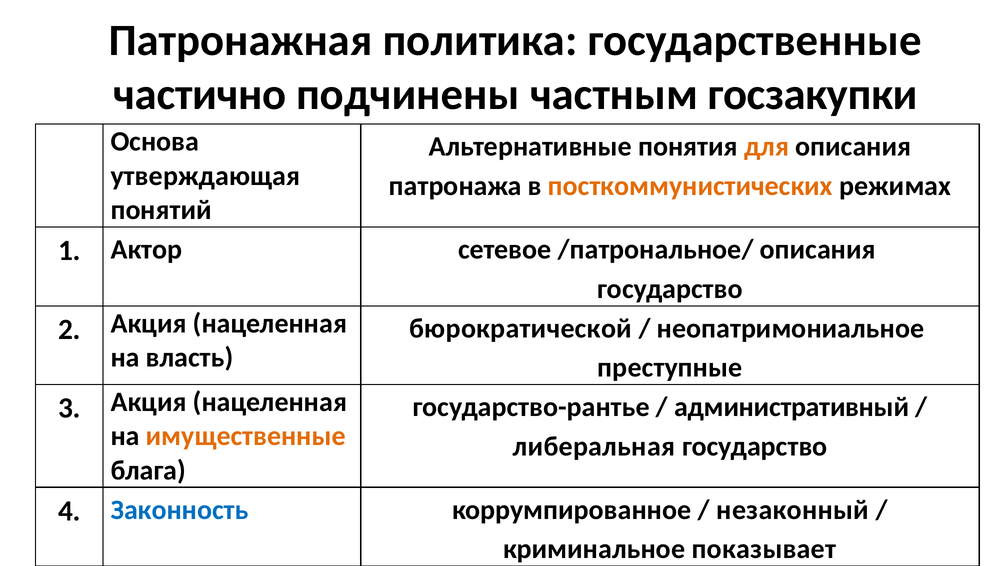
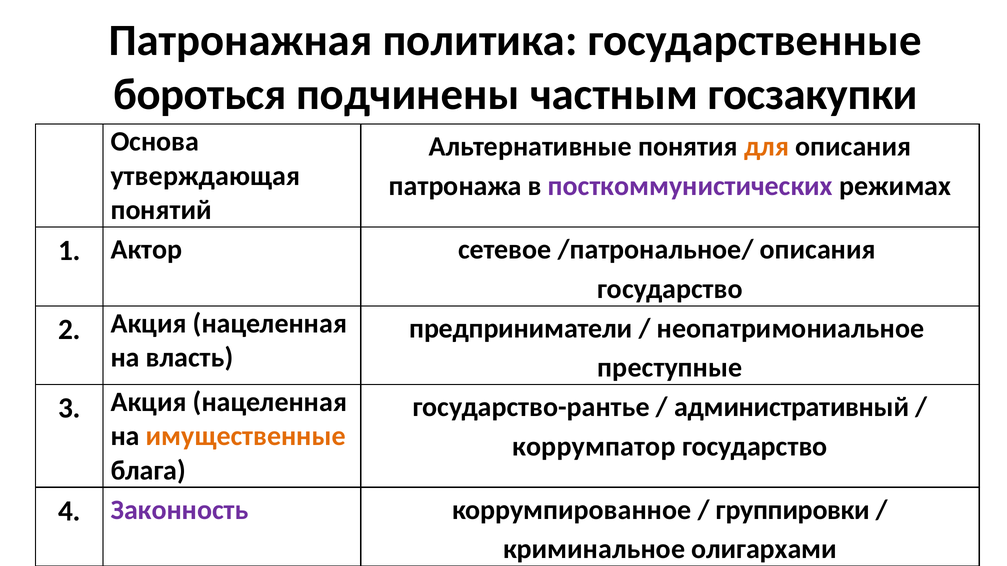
частично: частично -> бороться
посткоммунистических colour: orange -> purple
бюрократической: бюрократической -> предприниматели
либеральнaя: либеральнaя -> коррумпатор
Законность colour: blue -> purple
незаконный: незаконный -> группировки
показывает: показывает -> олигархами
